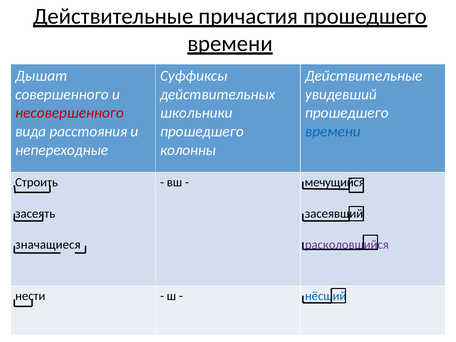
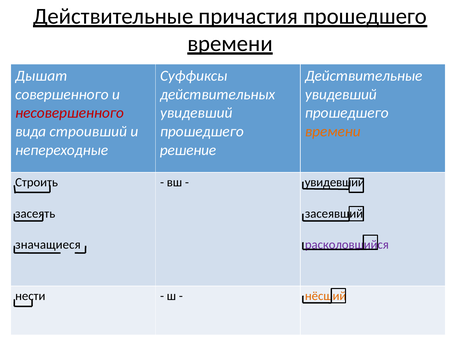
школьники at (196, 113): школьники -> увидевший
расстояния: расстояния -> строивший
времени at (333, 131) colour: blue -> orange
колонны: колонны -> решение
мечущийся at (335, 182): мечущийся -> увидевший
нёсший colour: blue -> orange
